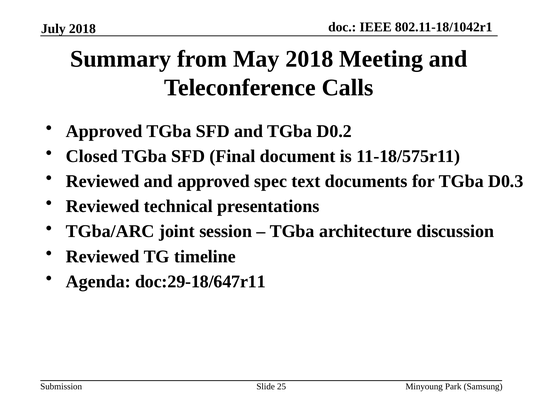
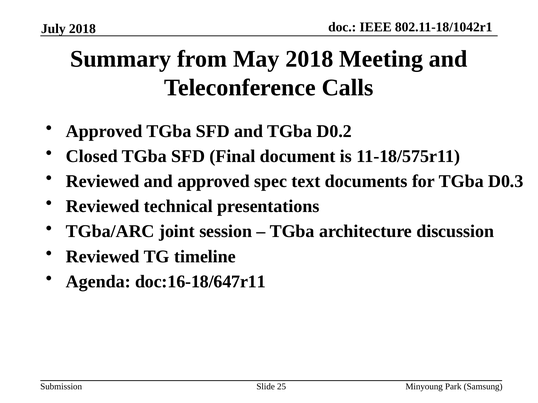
doc:29-18/647r11: doc:29-18/647r11 -> doc:16-18/647r11
